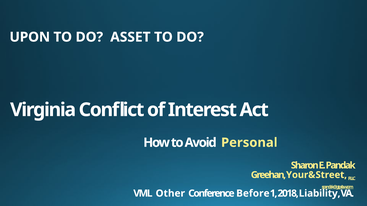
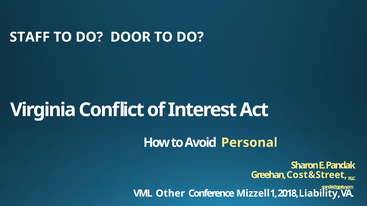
UPON: UPON -> STAFF
ASSET: ASSET -> DOOR
Your: Your -> Cost
Before: Before -> Mizzell
